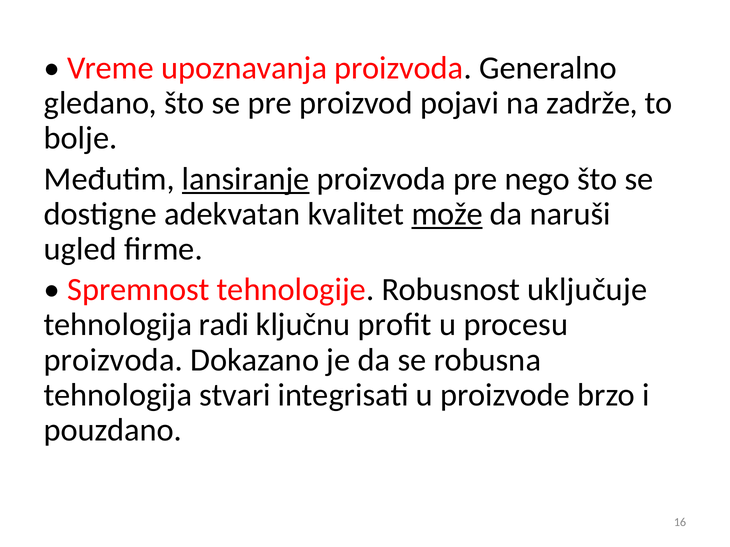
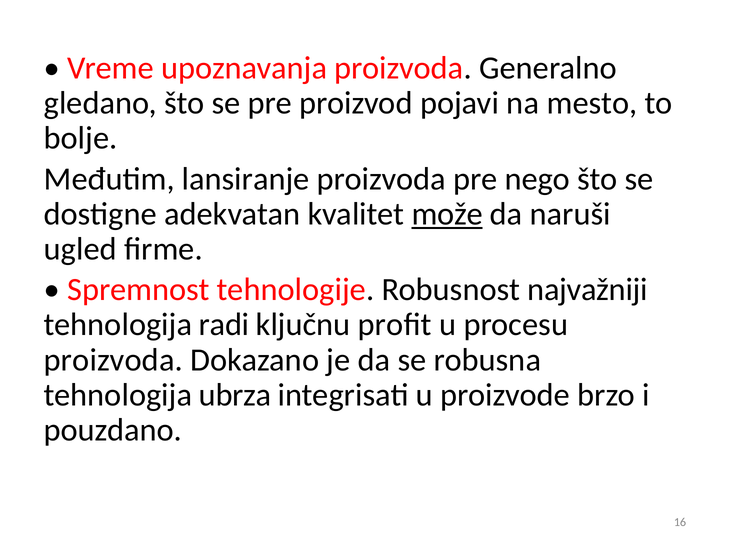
zadrže: zadrže -> mesto
lansiranje underline: present -> none
uključuje: uključuje -> najvažniji
stvari: stvari -> ubrza
